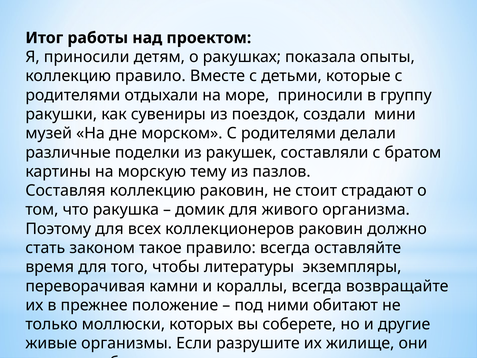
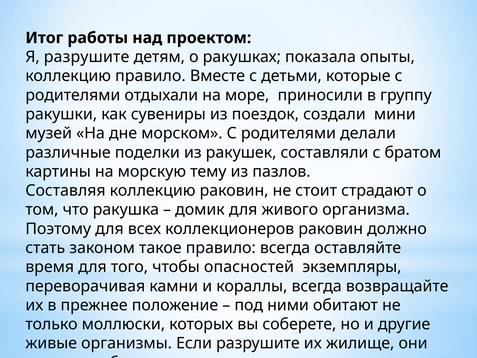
Я приносили: приносили -> разрушите
литературы: литературы -> опасностей
